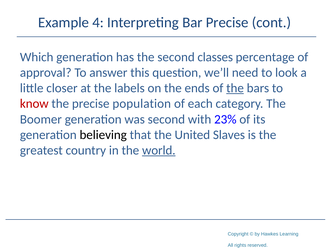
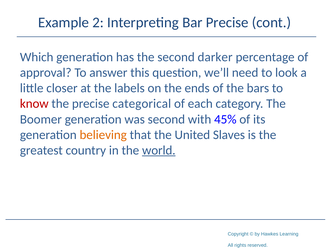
4: 4 -> 2
classes: classes -> darker
the at (235, 88) underline: present -> none
population: population -> categorical
23%: 23% -> 45%
believing colour: black -> orange
